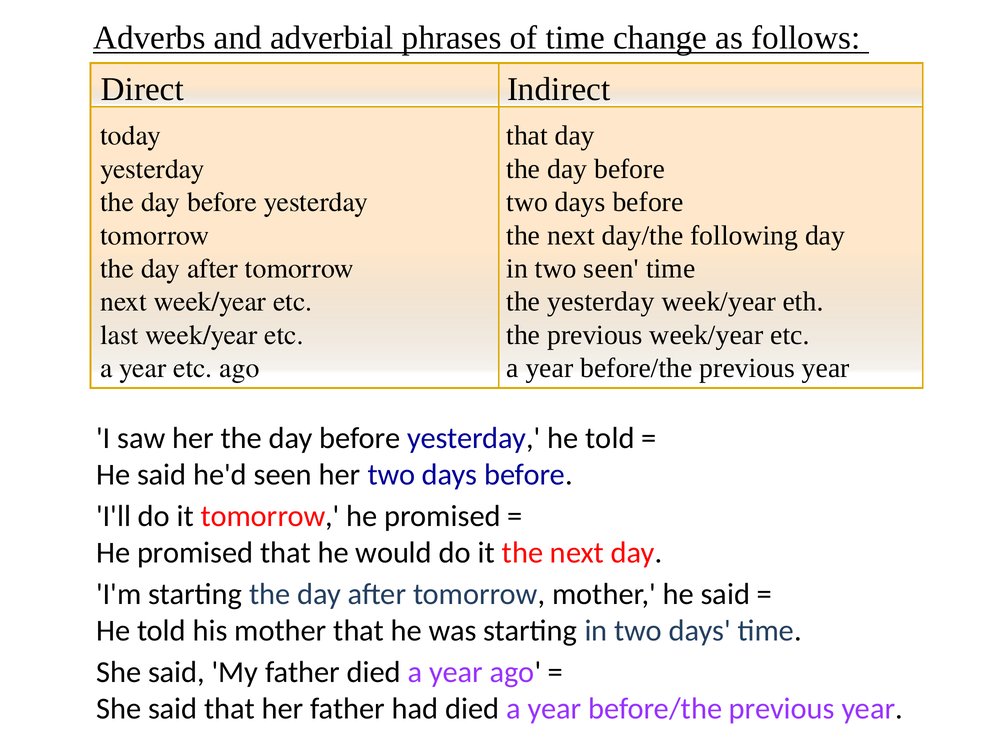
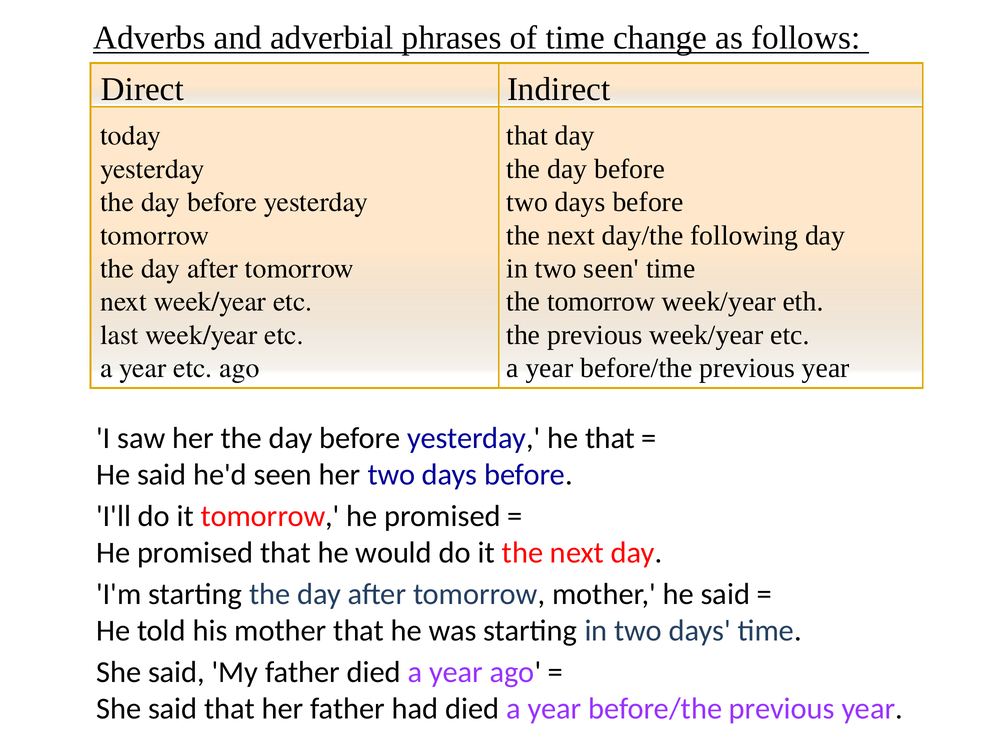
the yesterday: yesterday -> tomorrow
yesterday he told: told -> that
